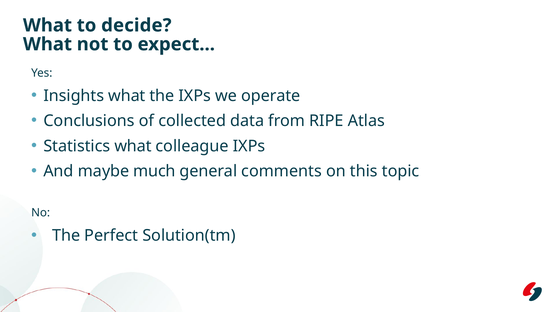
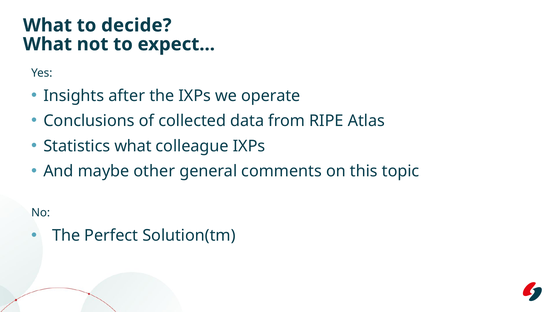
Insights what: what -> after
much: much -> other
